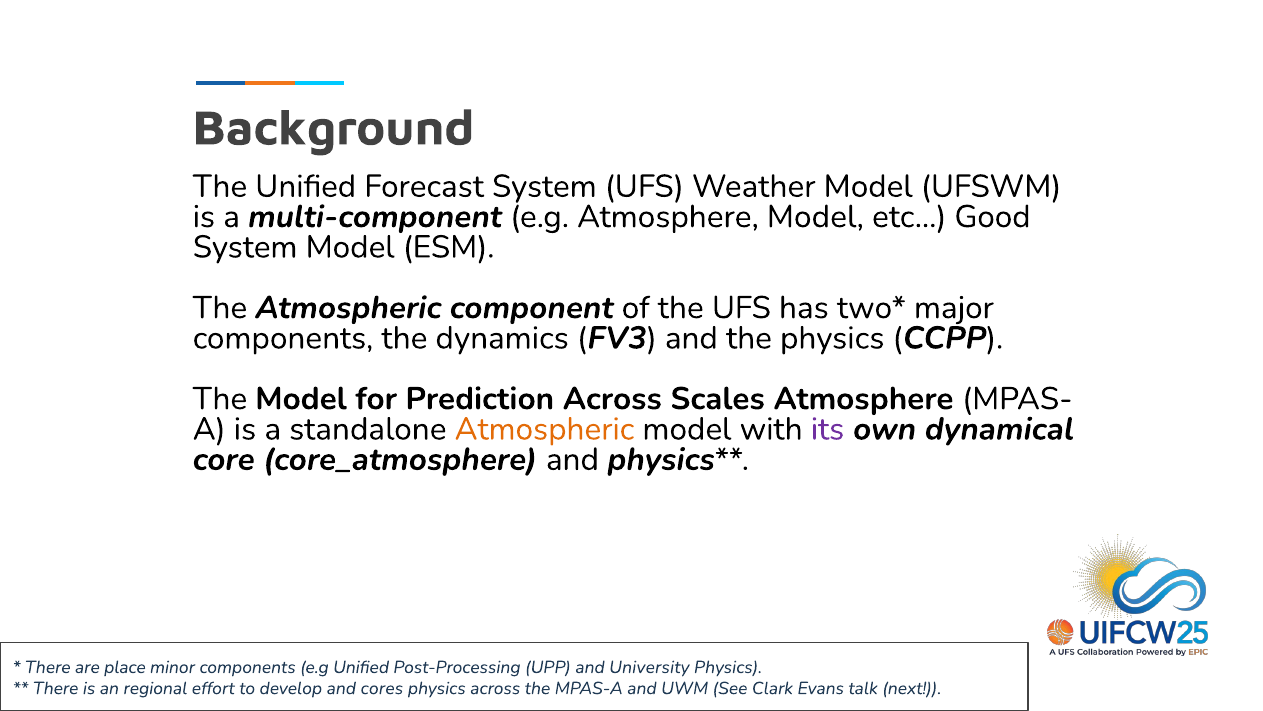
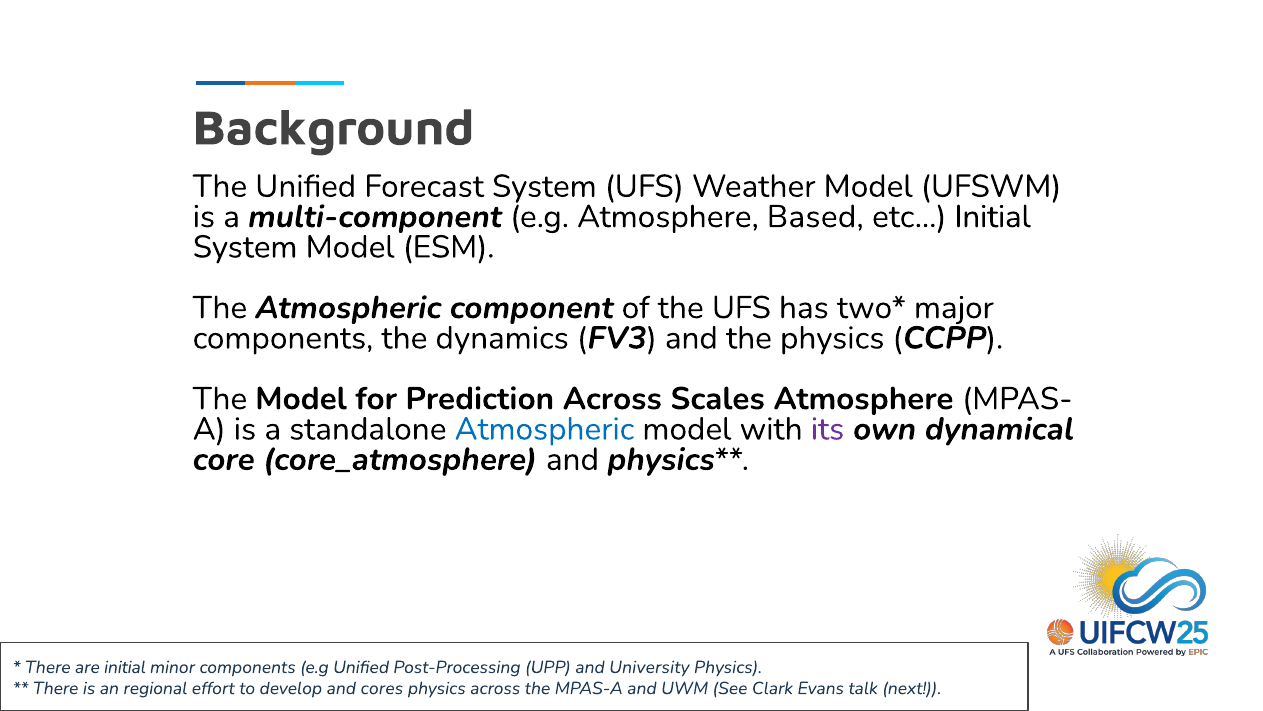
Atmosphere Model: Model -> Based
etc… Good: Good -> Initial
Atmospheric at (544, 429) colour: orange -> blue
are place: place -> initial
